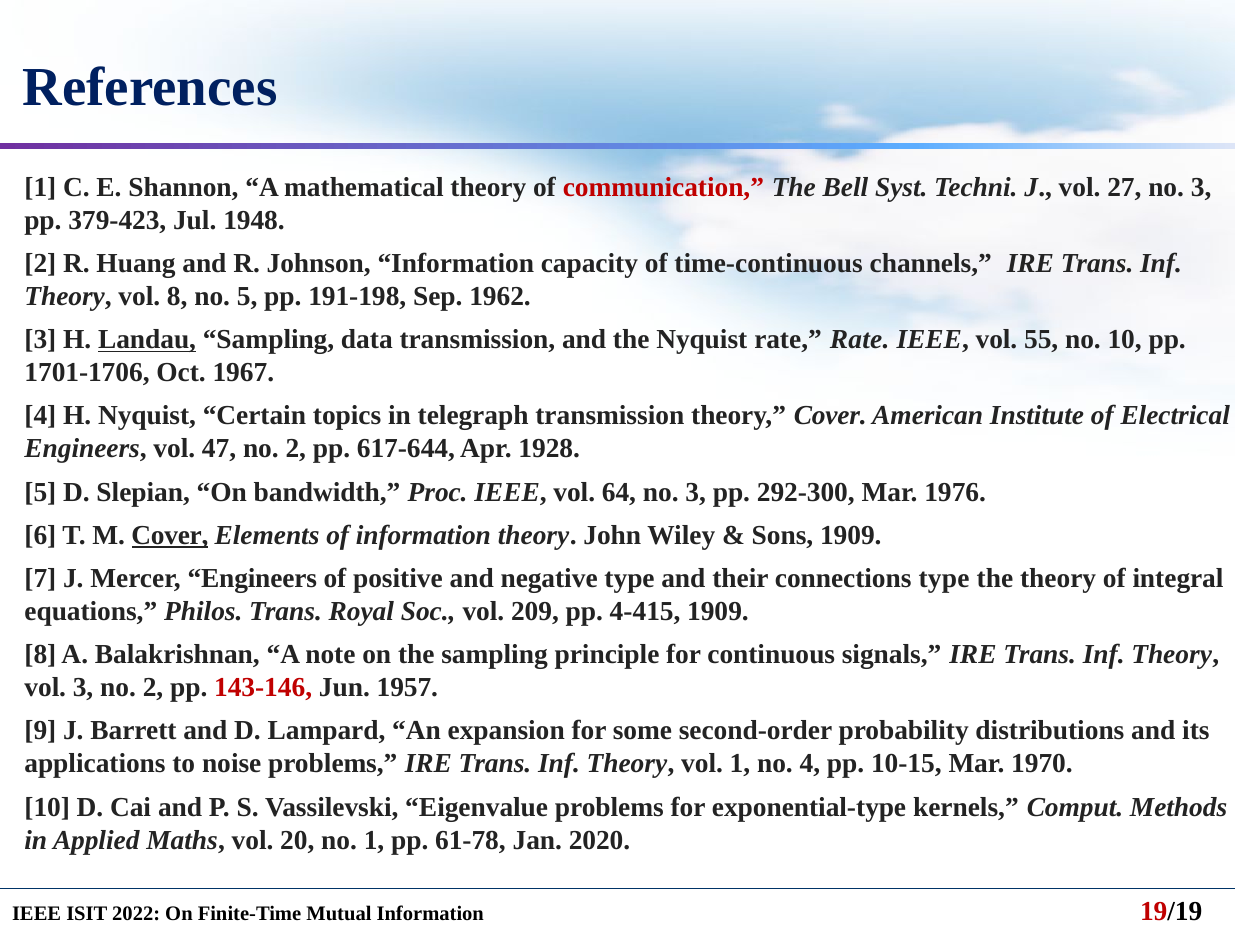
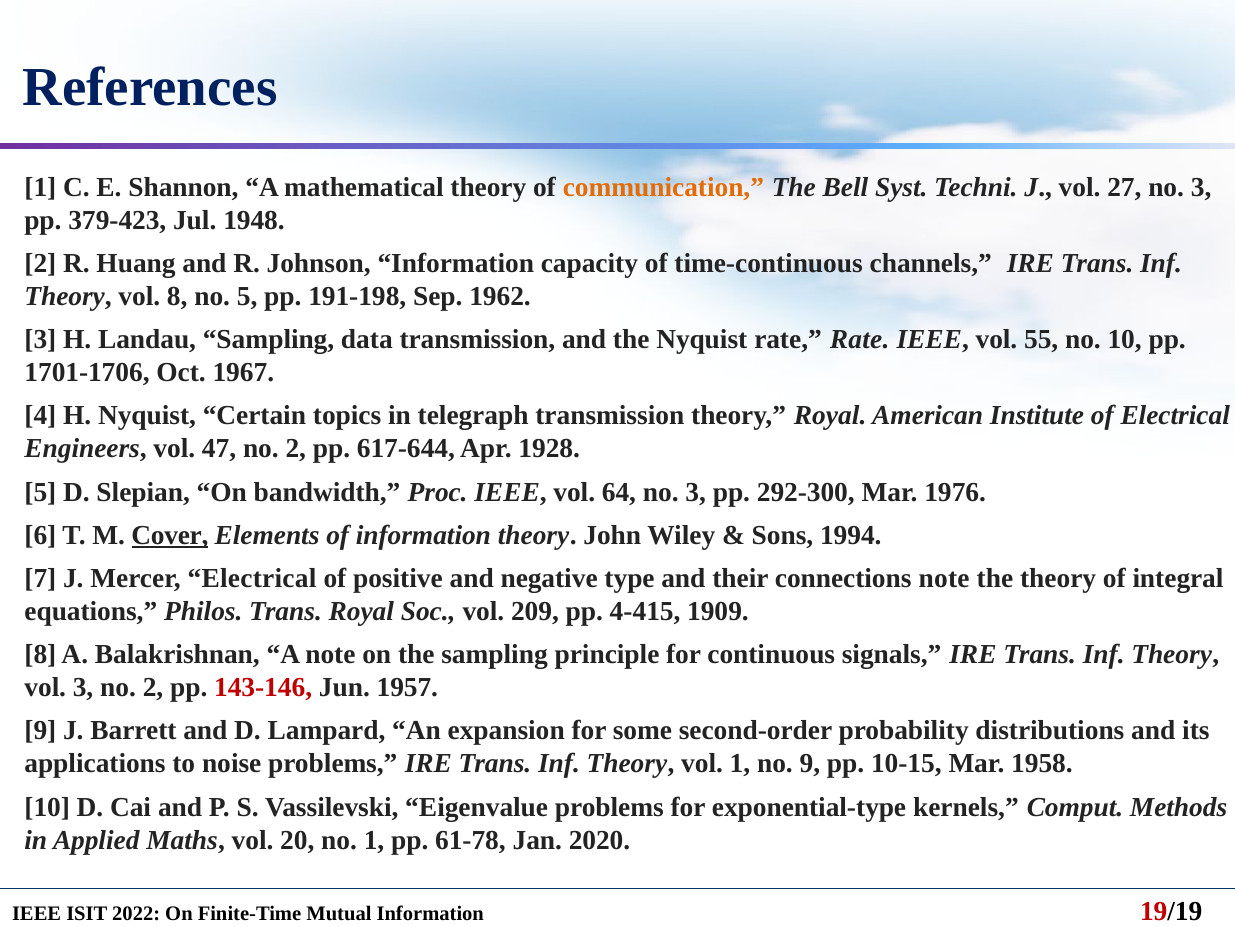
communication colour: red -> orange
Landau underline: present -> none
theory Cover: Cover -> Royal
Sons 1909: 1909 -> 1994
Mercer Engineers: Engineers -> Electrical
connections type: type -> note
no 4: 4 -> 9
1970: 1970 -> 1958
